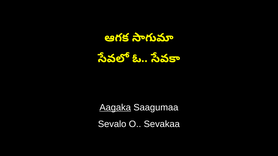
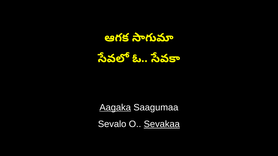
Sevakaa underline: none -> present
